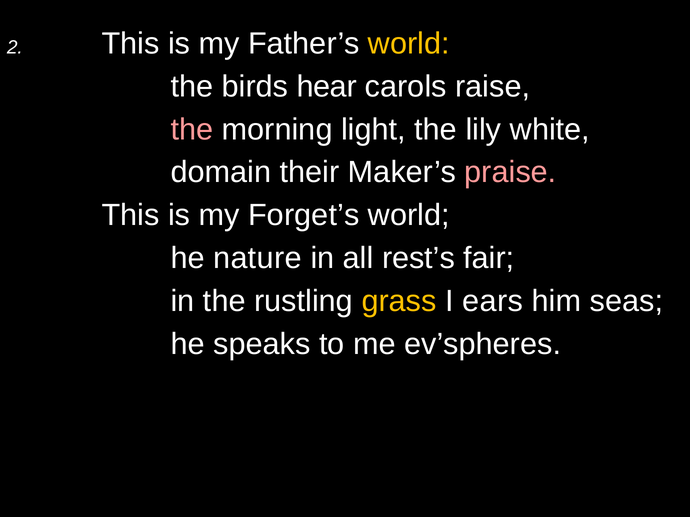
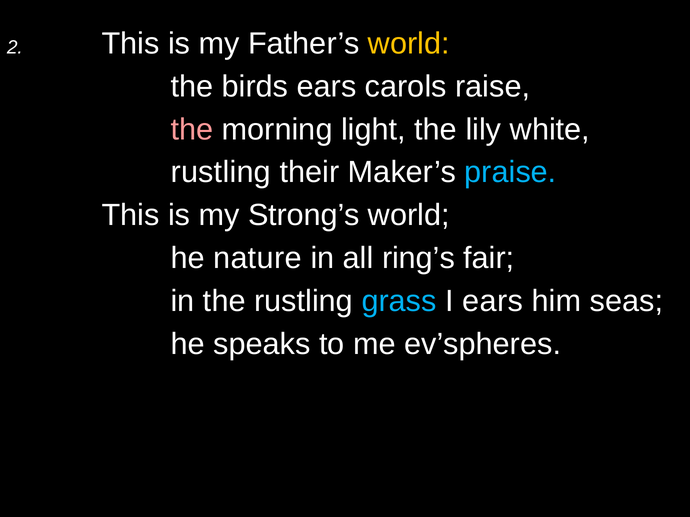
birds hear: hear -> ears
domain at (221, 172): domain -> rustling
praise colour: pink -> light blue
Forget’s: Forget’s -> Strong’s
rest’s: rest’s -> ring’s
grass colour: yellow -> light blue
